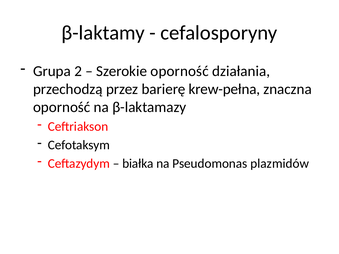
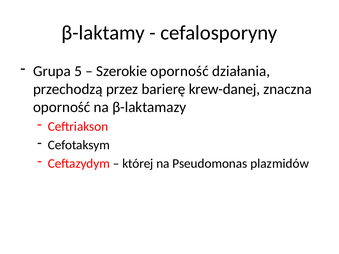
2: 2 -> 5
krew-pełna: krew-pełna -> krew-danej
białka: białka -> której
